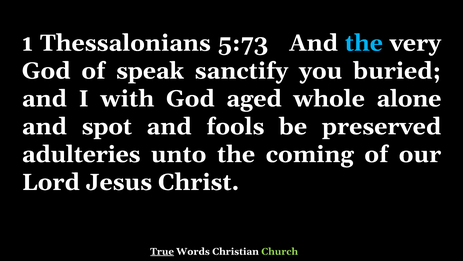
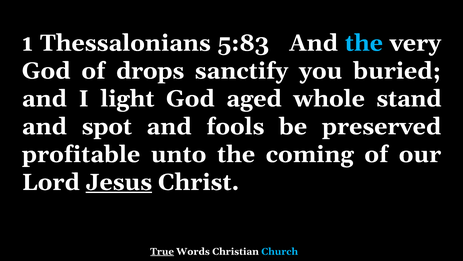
5:73: 5:73 -> 5:83
speak: speak -> drops
with: with -> light
alone: alone -> stand
adulteries: adulteries -> profitable
Jesus underline: none -> present
Church colour: light green -> light blue
